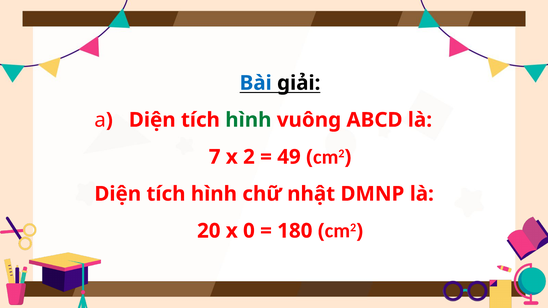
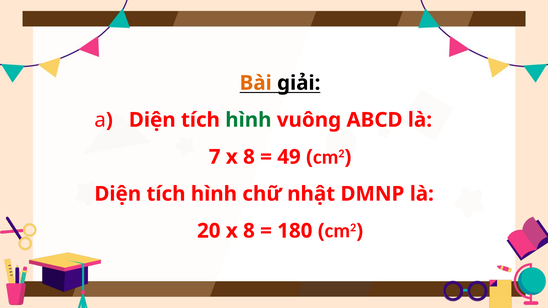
Bài colour: blue -> orange
7 x 2: 2 -> 8
20 x 0: 0 -> 8
